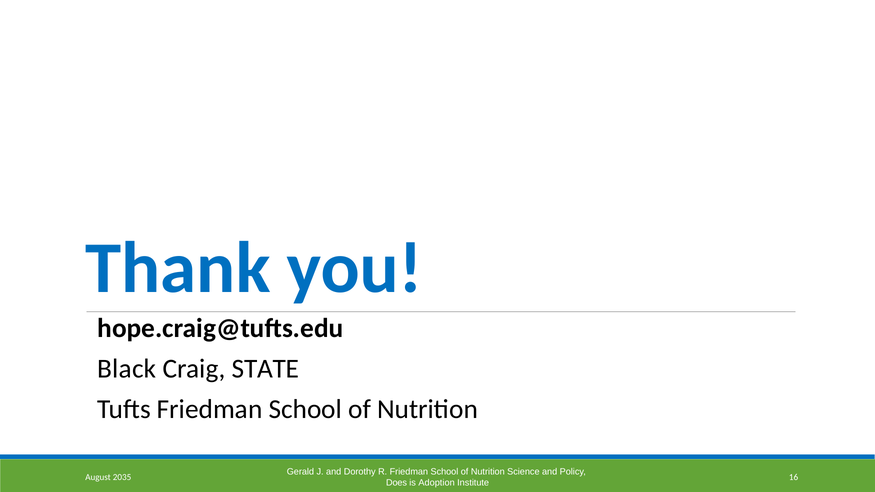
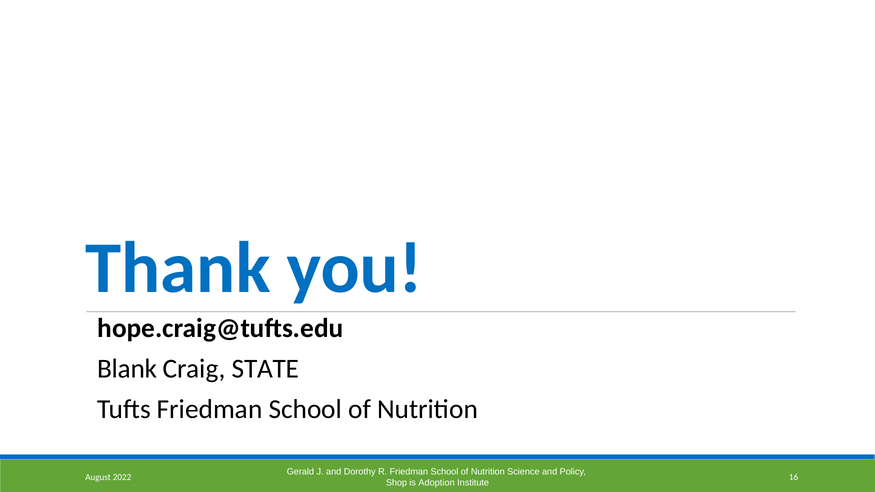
Black: Black -> Blank
2035: 2035 -> 2022
Does: Does -> Shop
